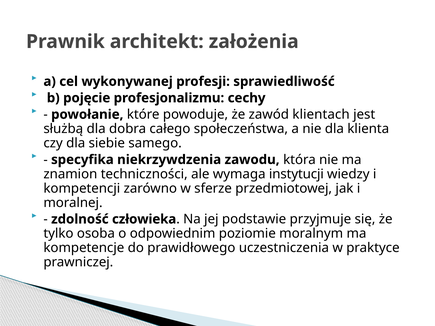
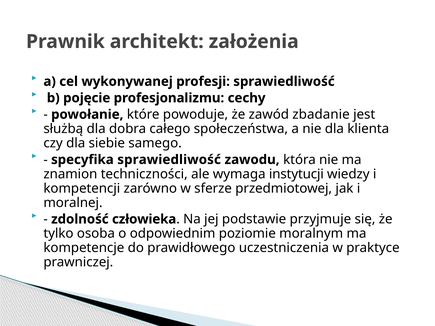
klientach: klientach -> zbadanie
specyfika niekrzywdzenia: niekrzywdzenia -> sprawiedliwość
